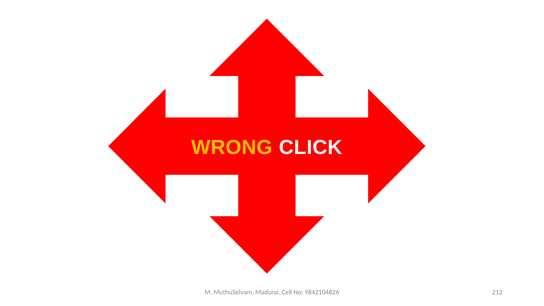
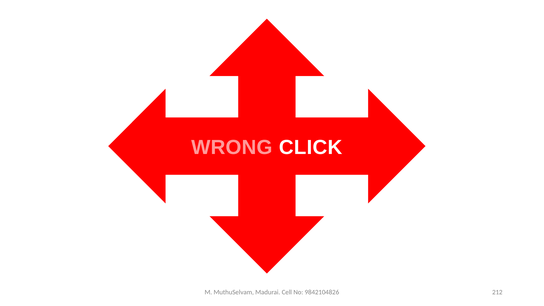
WRONG colour: yellow -> pink
